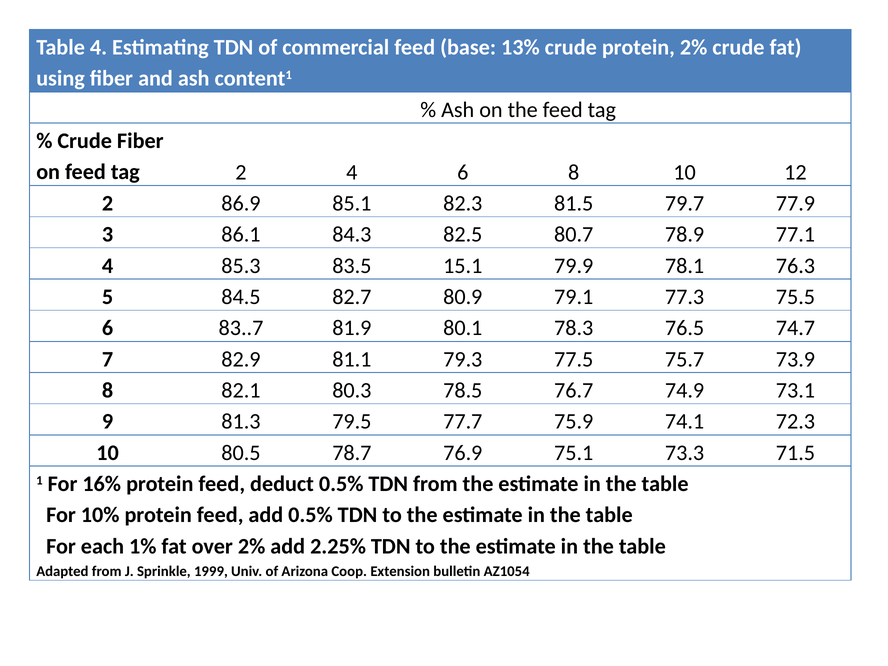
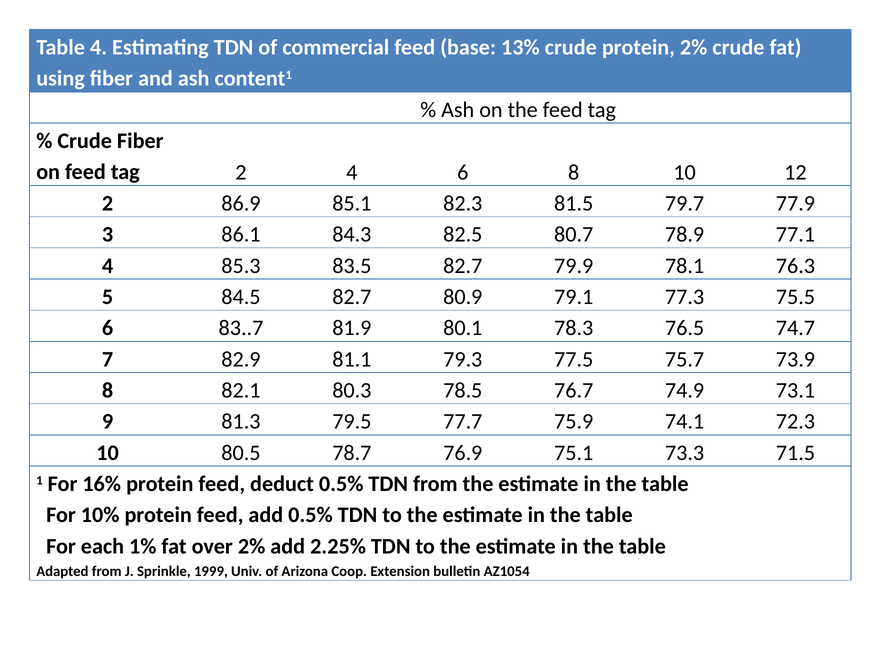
83.5 15.1: 15.1 -> 82.7
